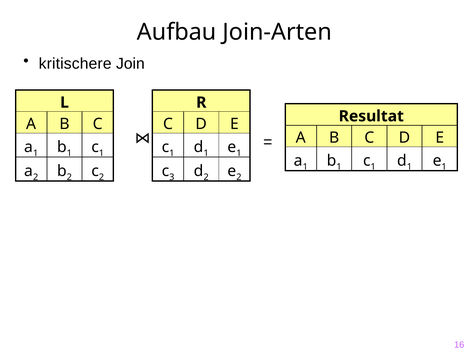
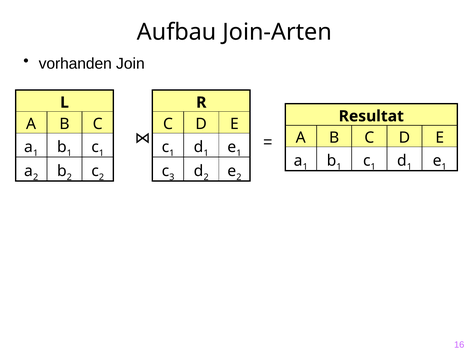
kritischere: kritischere -> vorhanden
